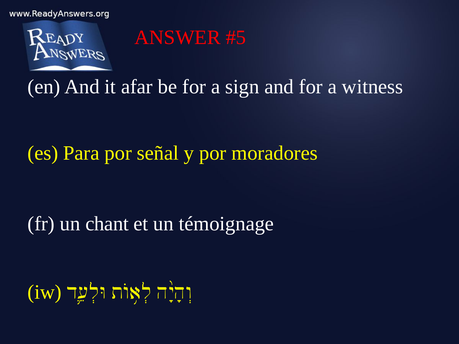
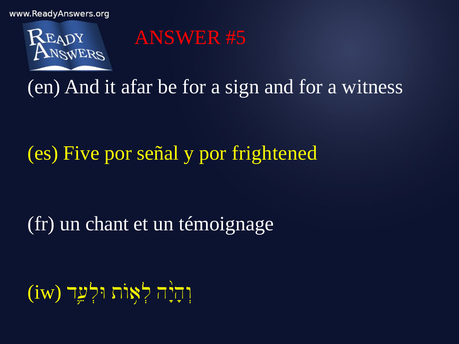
Para: Para -> Five
moradores: moradores -> frightened
